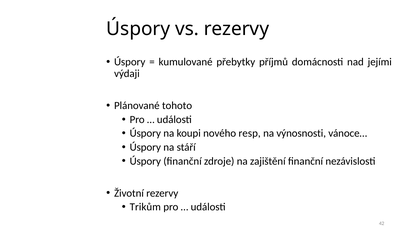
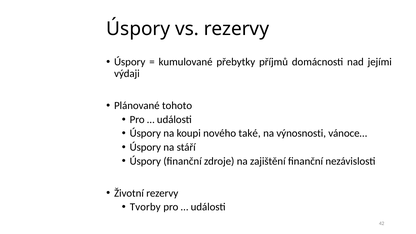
resp: resp -> také
Trikům: Trikům -> Tvorby
